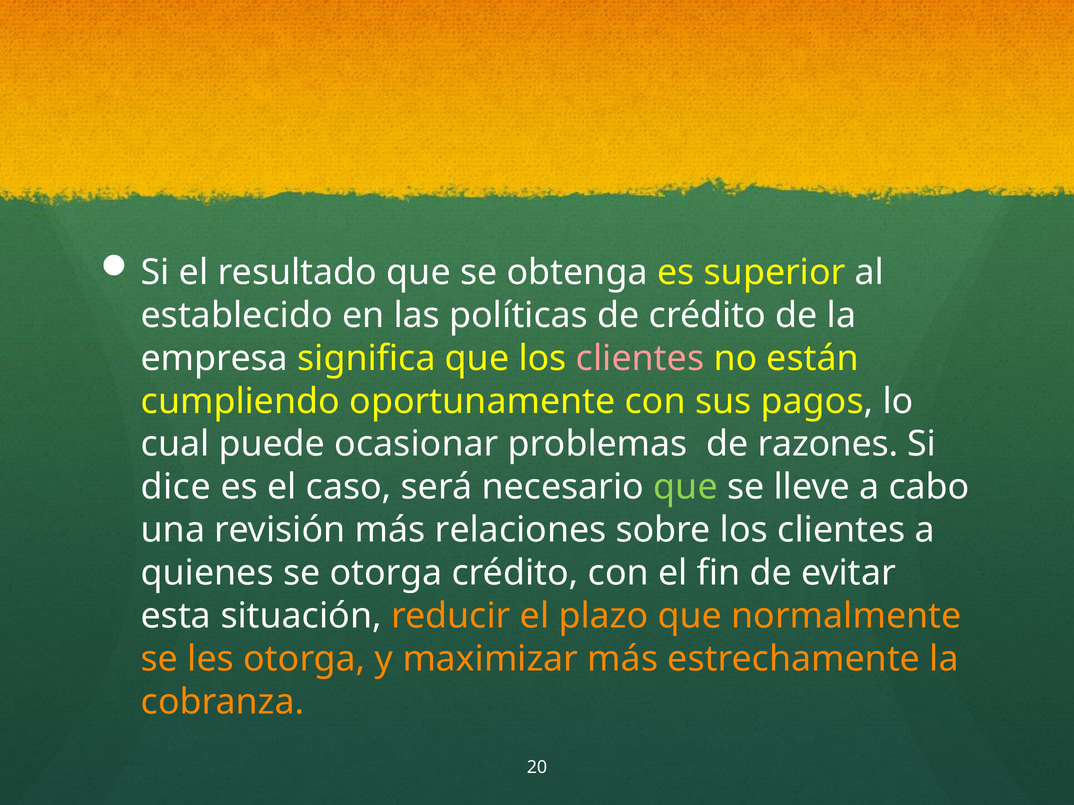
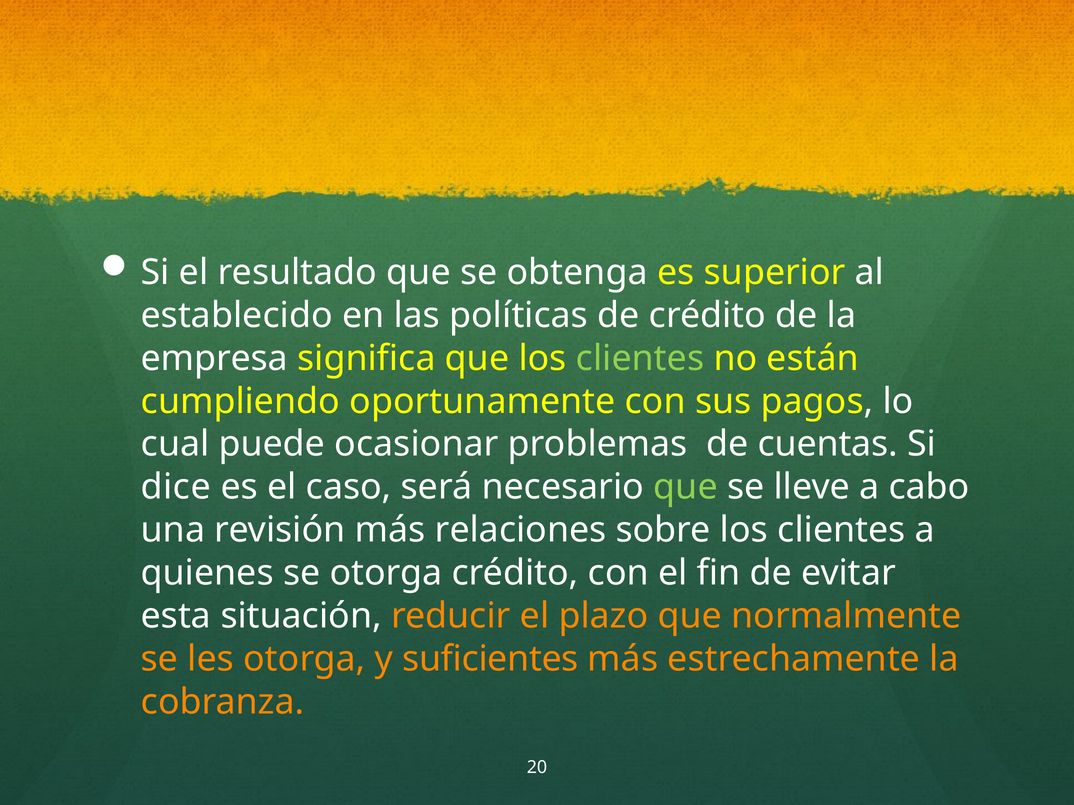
clientes at (640, 358) colour: pink -> light green
razones: razones -> cuentas
maximizar: maximizar -> suficientes
